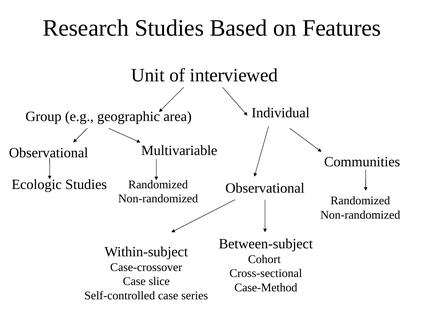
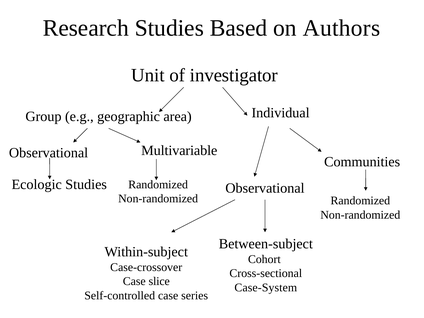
Features: Features -> Authors
interviewed: interviewed -> investigator
Case-Method: Case-Method -> Case-System
